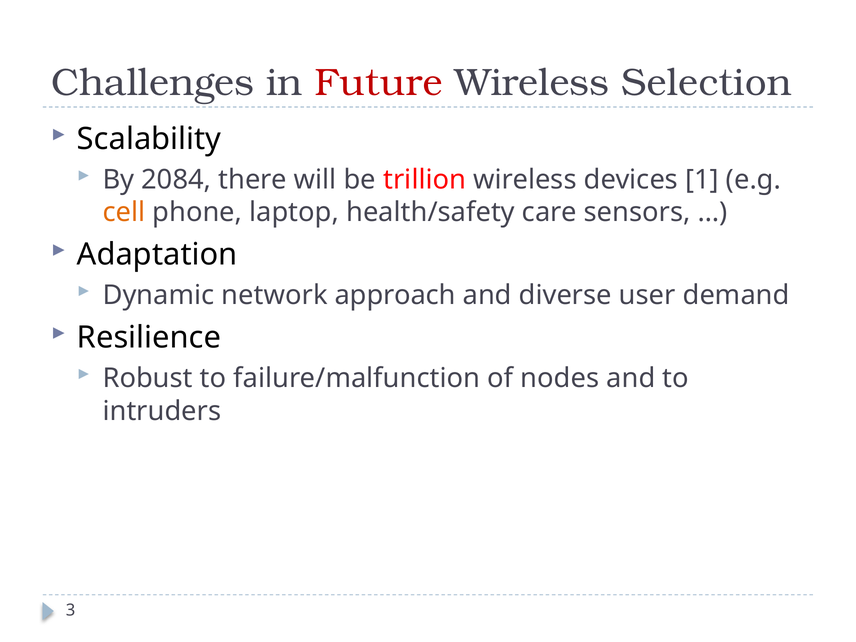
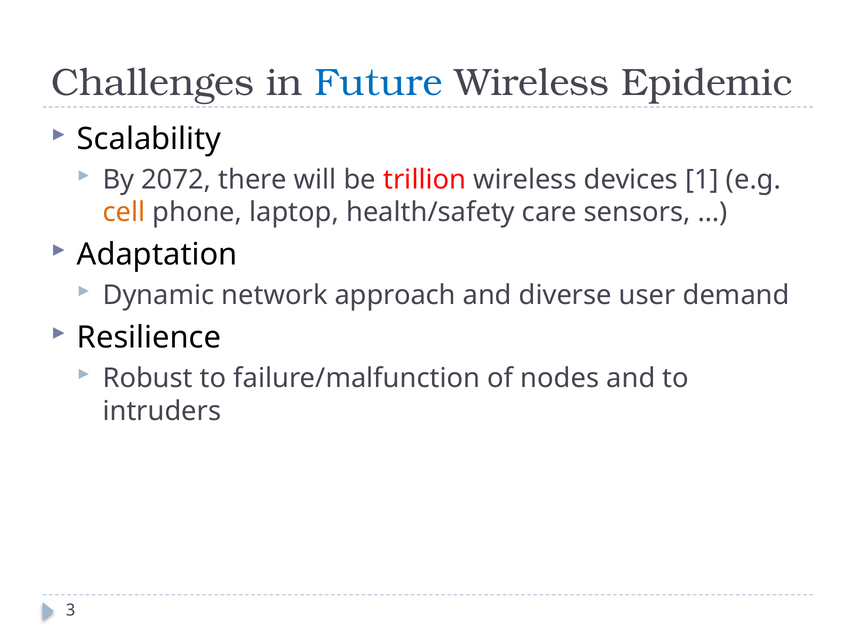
Future colour: red -> blue
Selection: Selection -> Epidemic
2084: 2084 -> 2072
